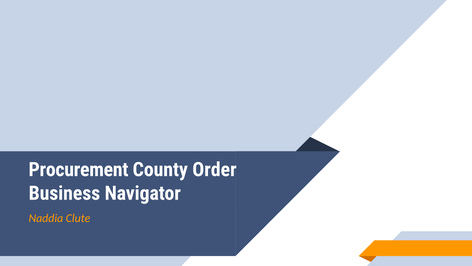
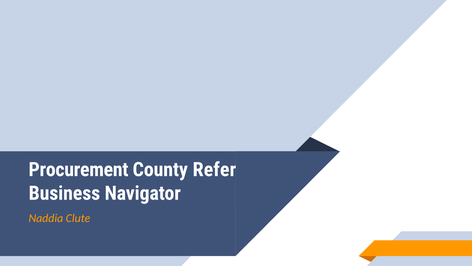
Order: Order -> Refer
